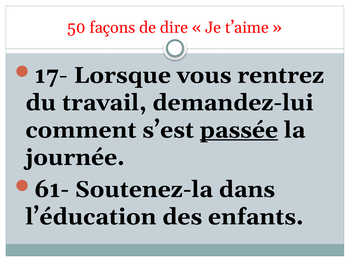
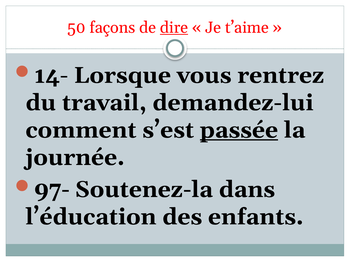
dire underline: none -> present
17-: 17- -> 14-
61-: 61- -> 97-
